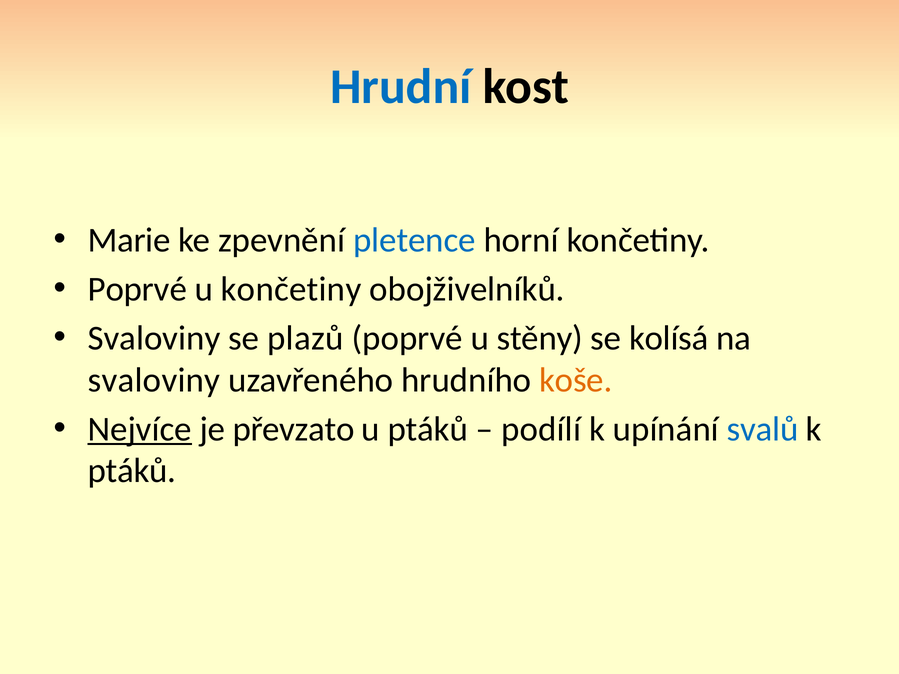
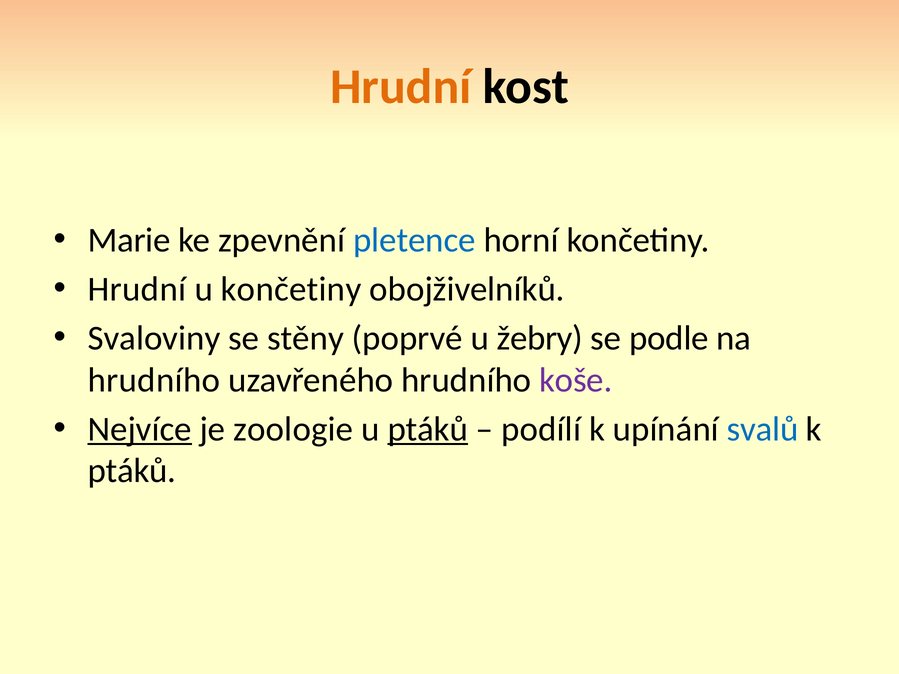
Hrudní at (401, 87) colour: blue -> orange
Poprvé at (137, 289): Poprvé -> Hrudní
plazů: plazů -> stěny
stěny: stěny -> žebry
kolísá: kolísá -> podle
svaloviny at (154, 380): svaloviny -> hrudního
koše colour: orange -> purple
převzato: převzato -> zoologie
ptáků at (428, 429) underline: none -> present
